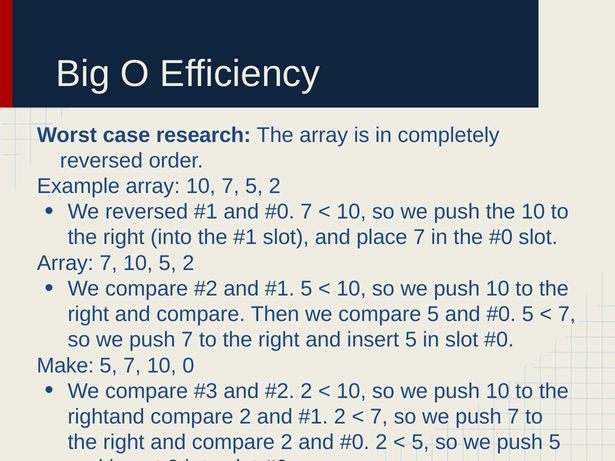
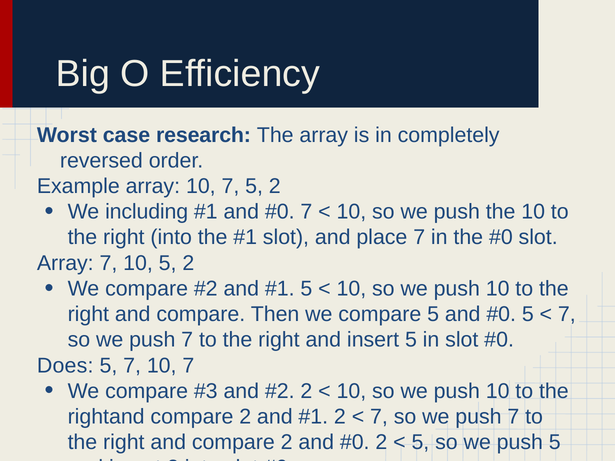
We reversed: reversed -> including
Make: Make -> Does
7 10 0: 0 -> 7
